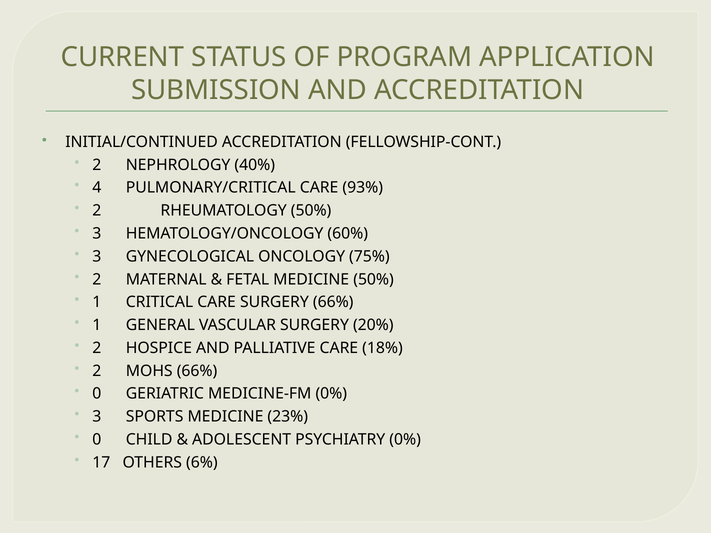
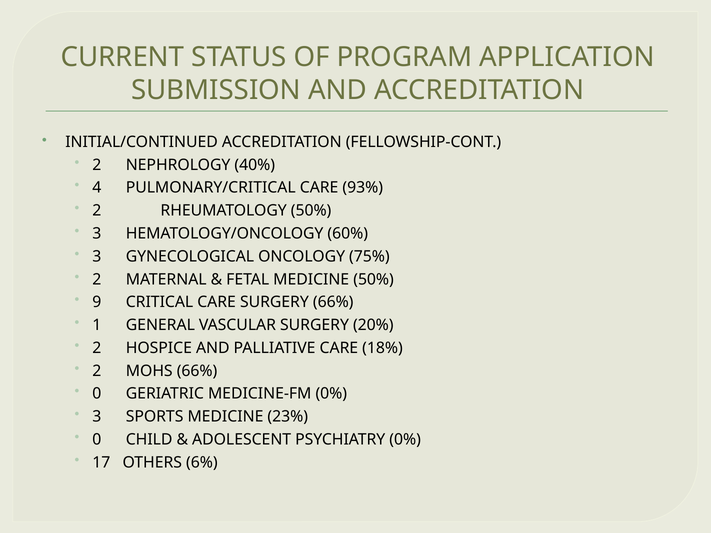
1 at (97, 302): 1 -> 9
